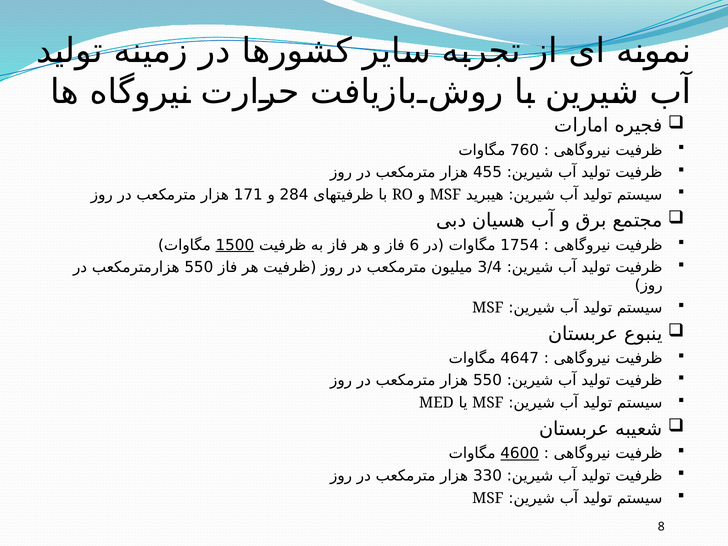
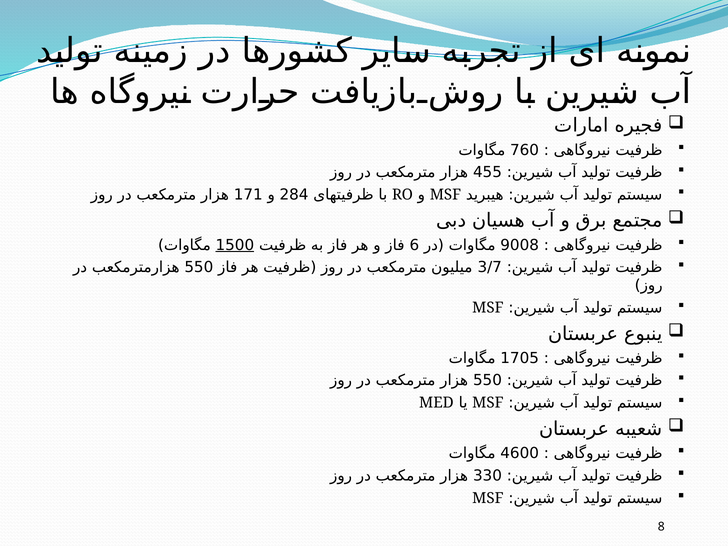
1754: 1754 -> 9008
3/4: 3/4 -> 3/7
4647: 4647 -> 1705
4600 underline: present -> none
